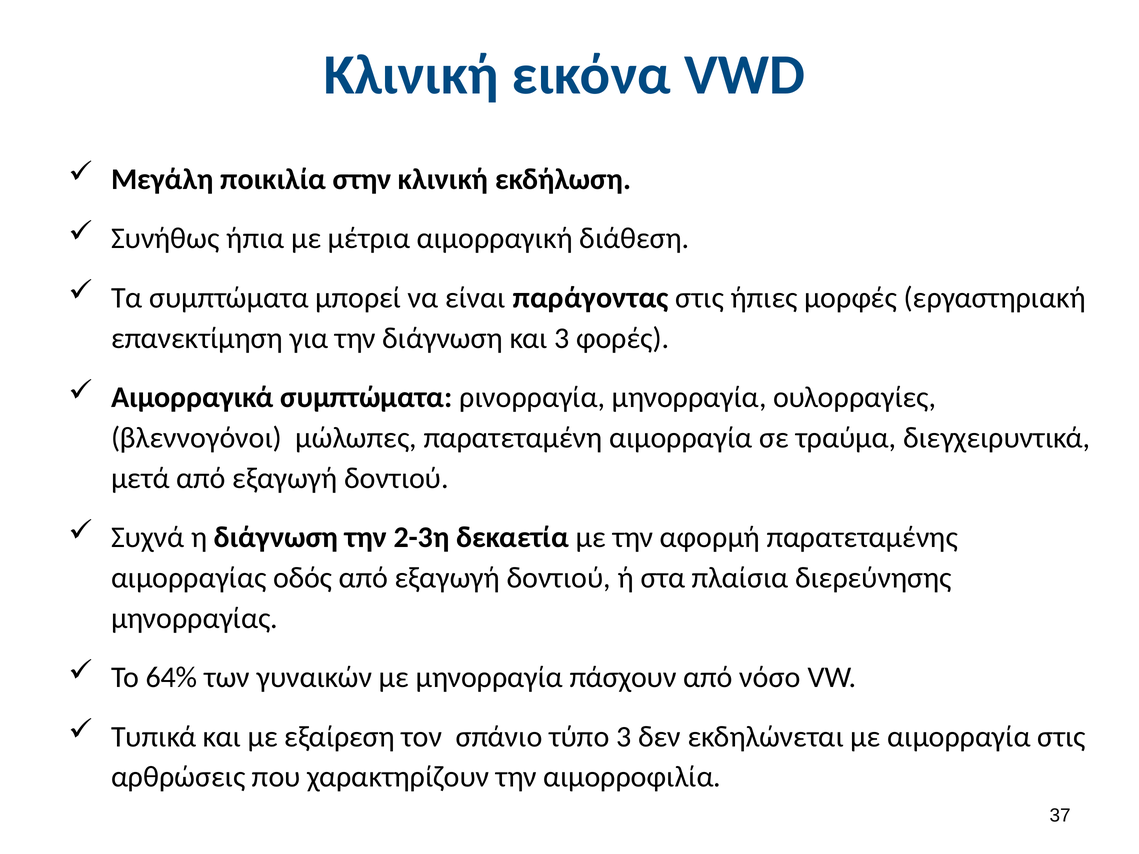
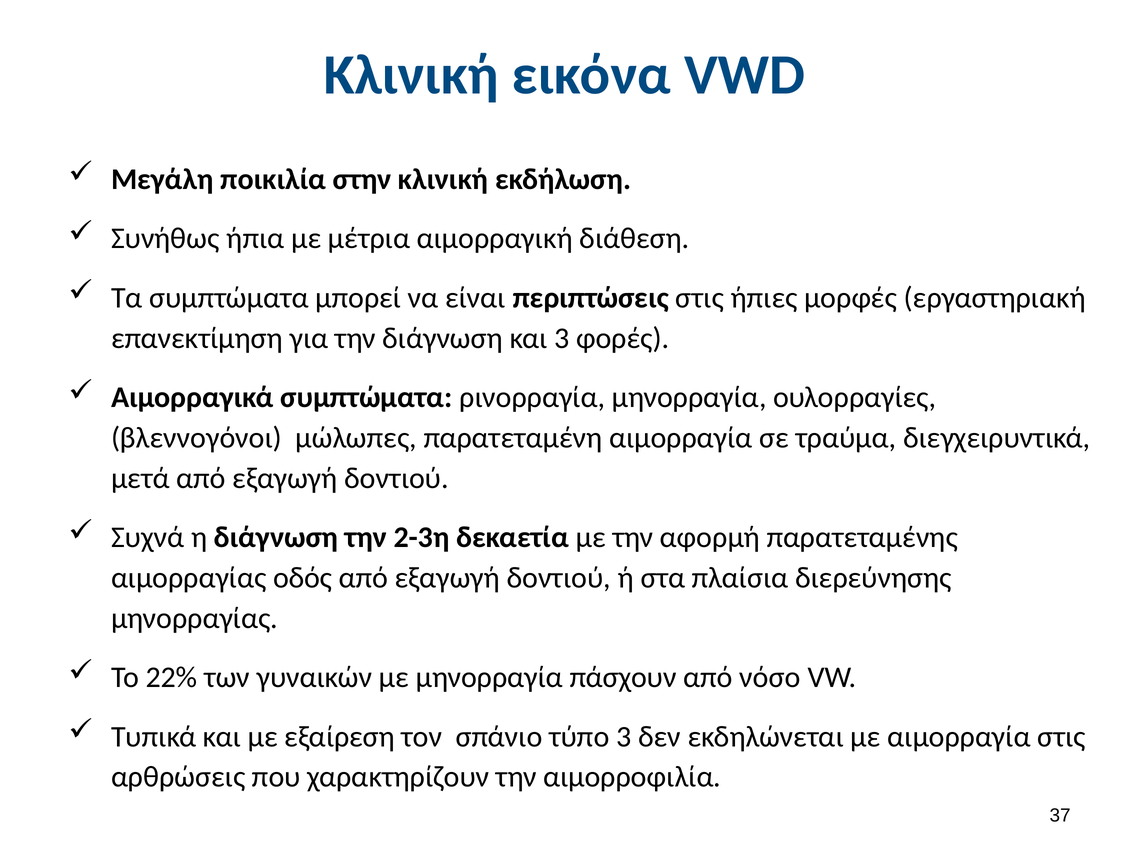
παράγοντας: παράγοντας -> περιπτώσεις
64%: 64% -> 22%
